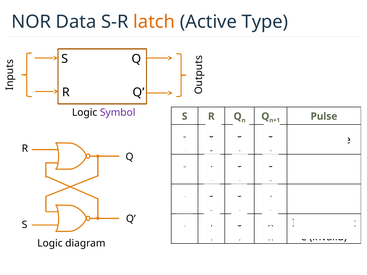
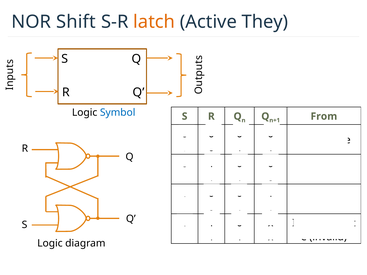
Data: Data -> Shift
Type: Type -> They
Symbol colour: purple -> blue
Pulse: Pulse -> From
